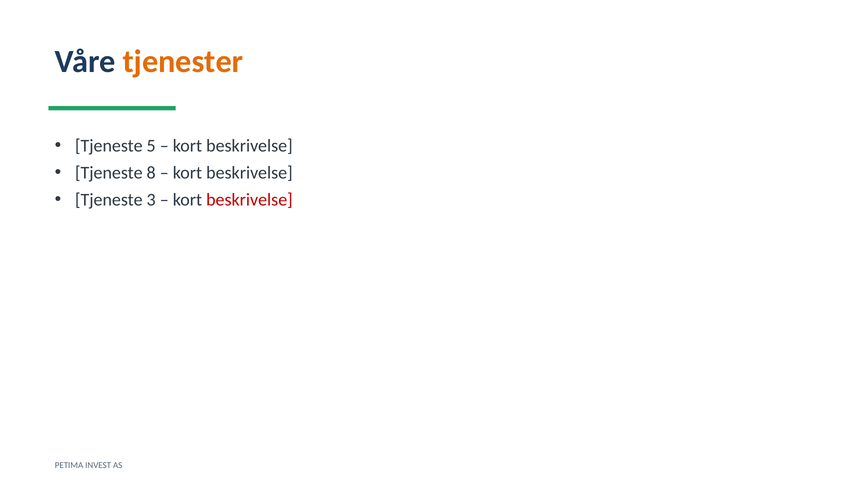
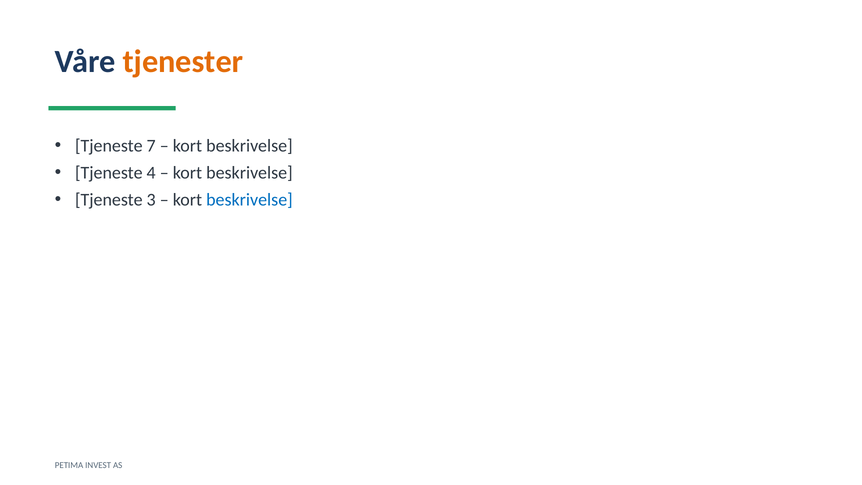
5: 5 -> 7
8: 8 -> 4
beskrivelse at (249, 200) colour: red -> blue
